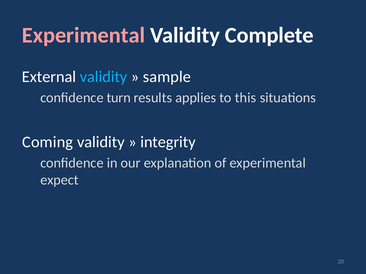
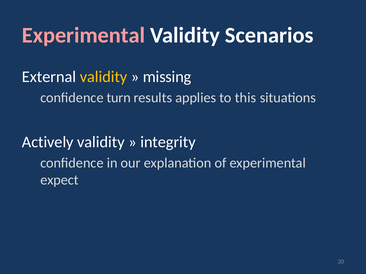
Complete: Complete -> Scenarios
validity at (104, 77) colour: light blue -> yellow
sample: sample -> missing
Coming: Coming -> Actively
